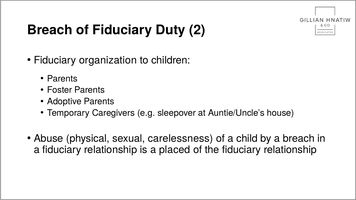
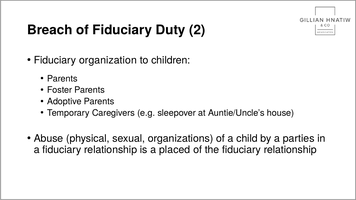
carelessness: carelessness -> organizations
a breach: breach -> parties
